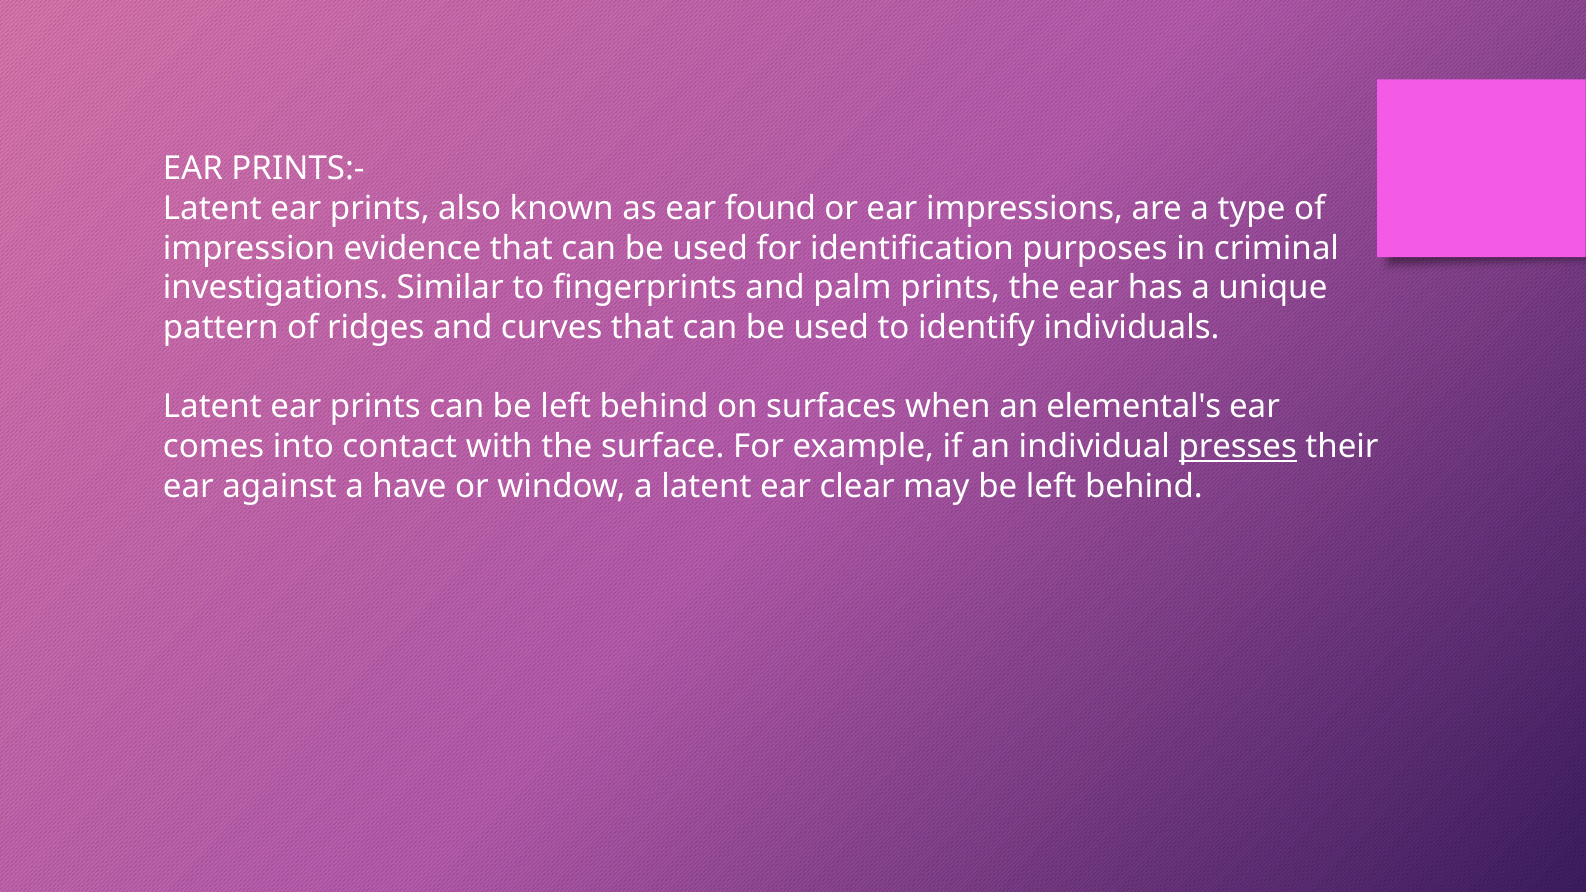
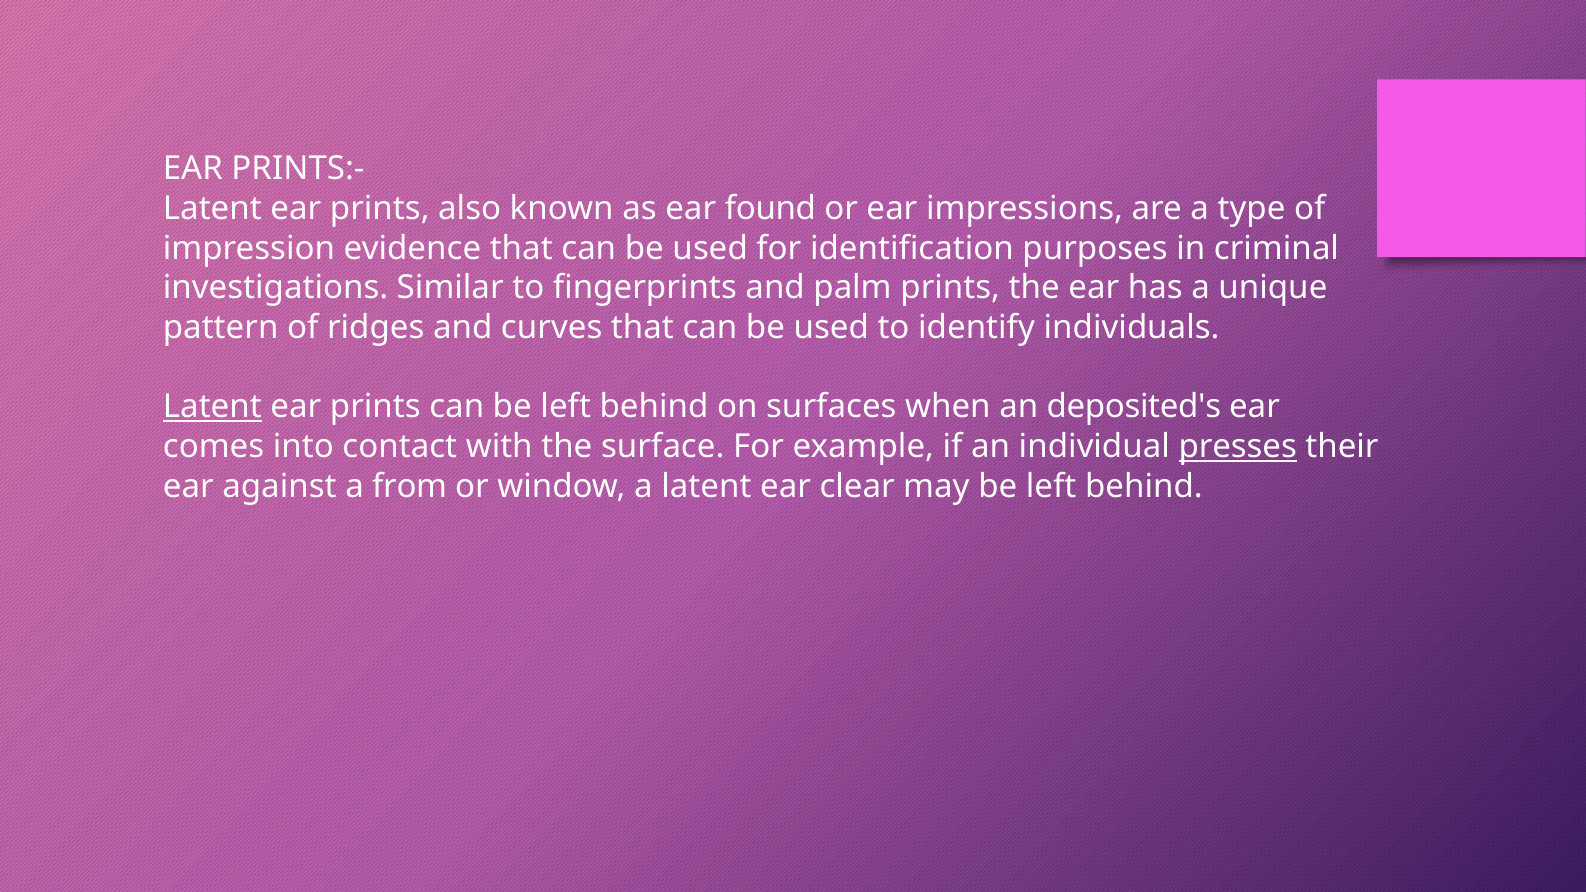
Latent at (212, 407) underline: none -> present
elemental's: elemental's -> deposited's
have: have -> from
